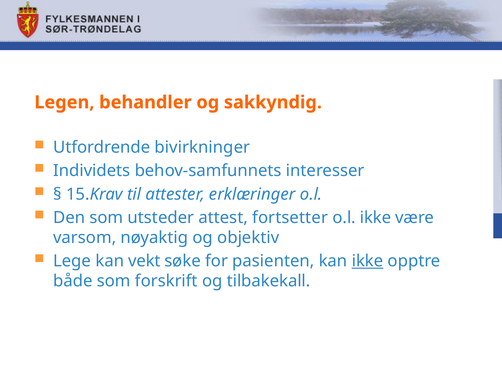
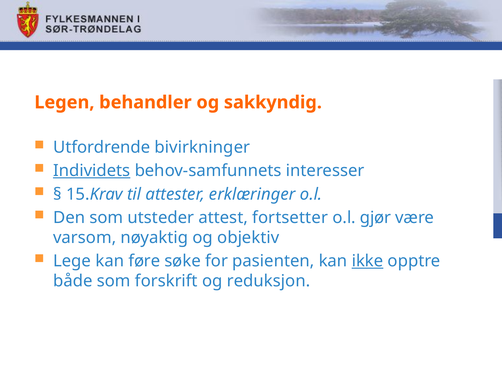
Individets underline: none -> present
o.l ikke: ikke -> gjør
vekt: vekt -> føre
tilbakekall: tilbakekall -> reduksjon
